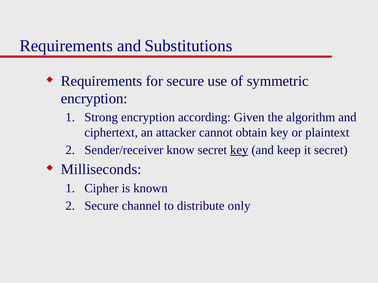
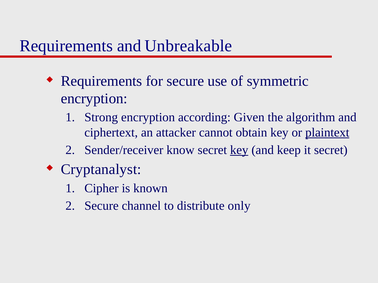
Substitutions: Substitutions -> Unbreakable
plaintext underline: none -> present
Milliseconds: Milliseconds -> Cryptanalyst
